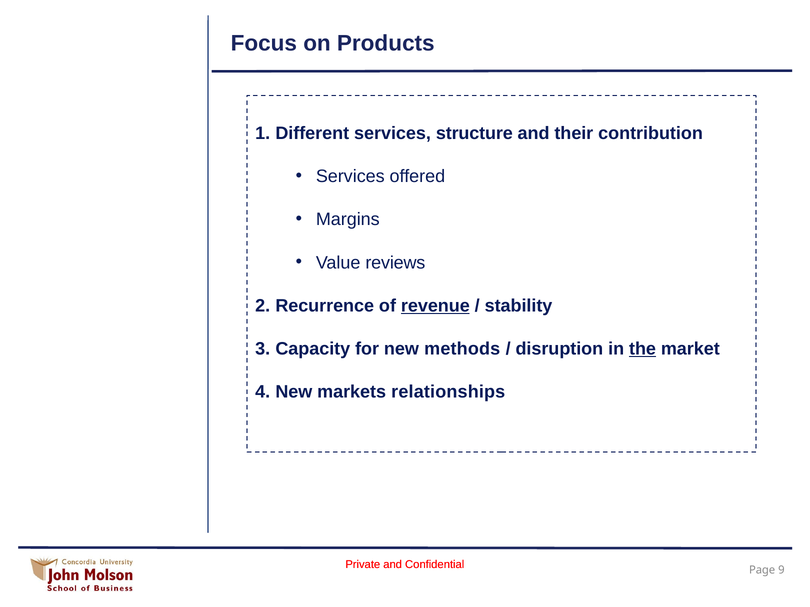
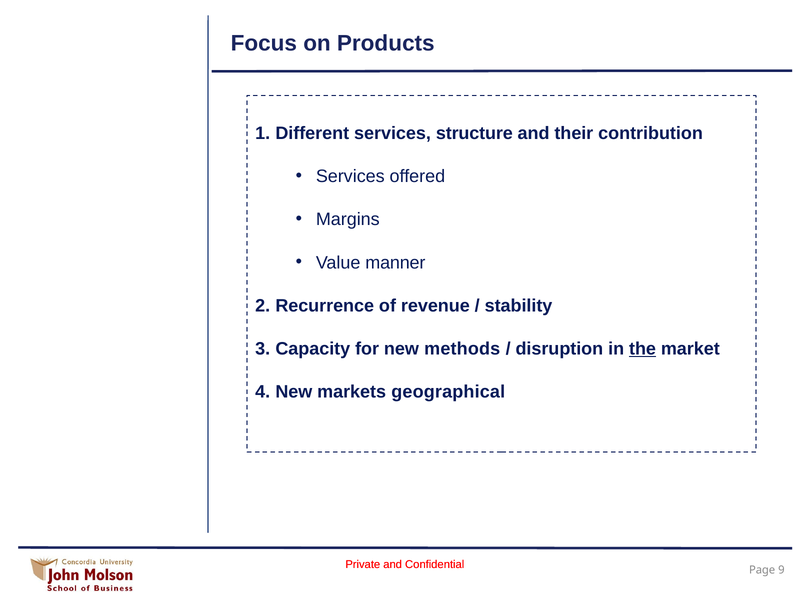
reviews: reviews -> manner
revenue underline: present -> none
relationships: relationships -> geographical
